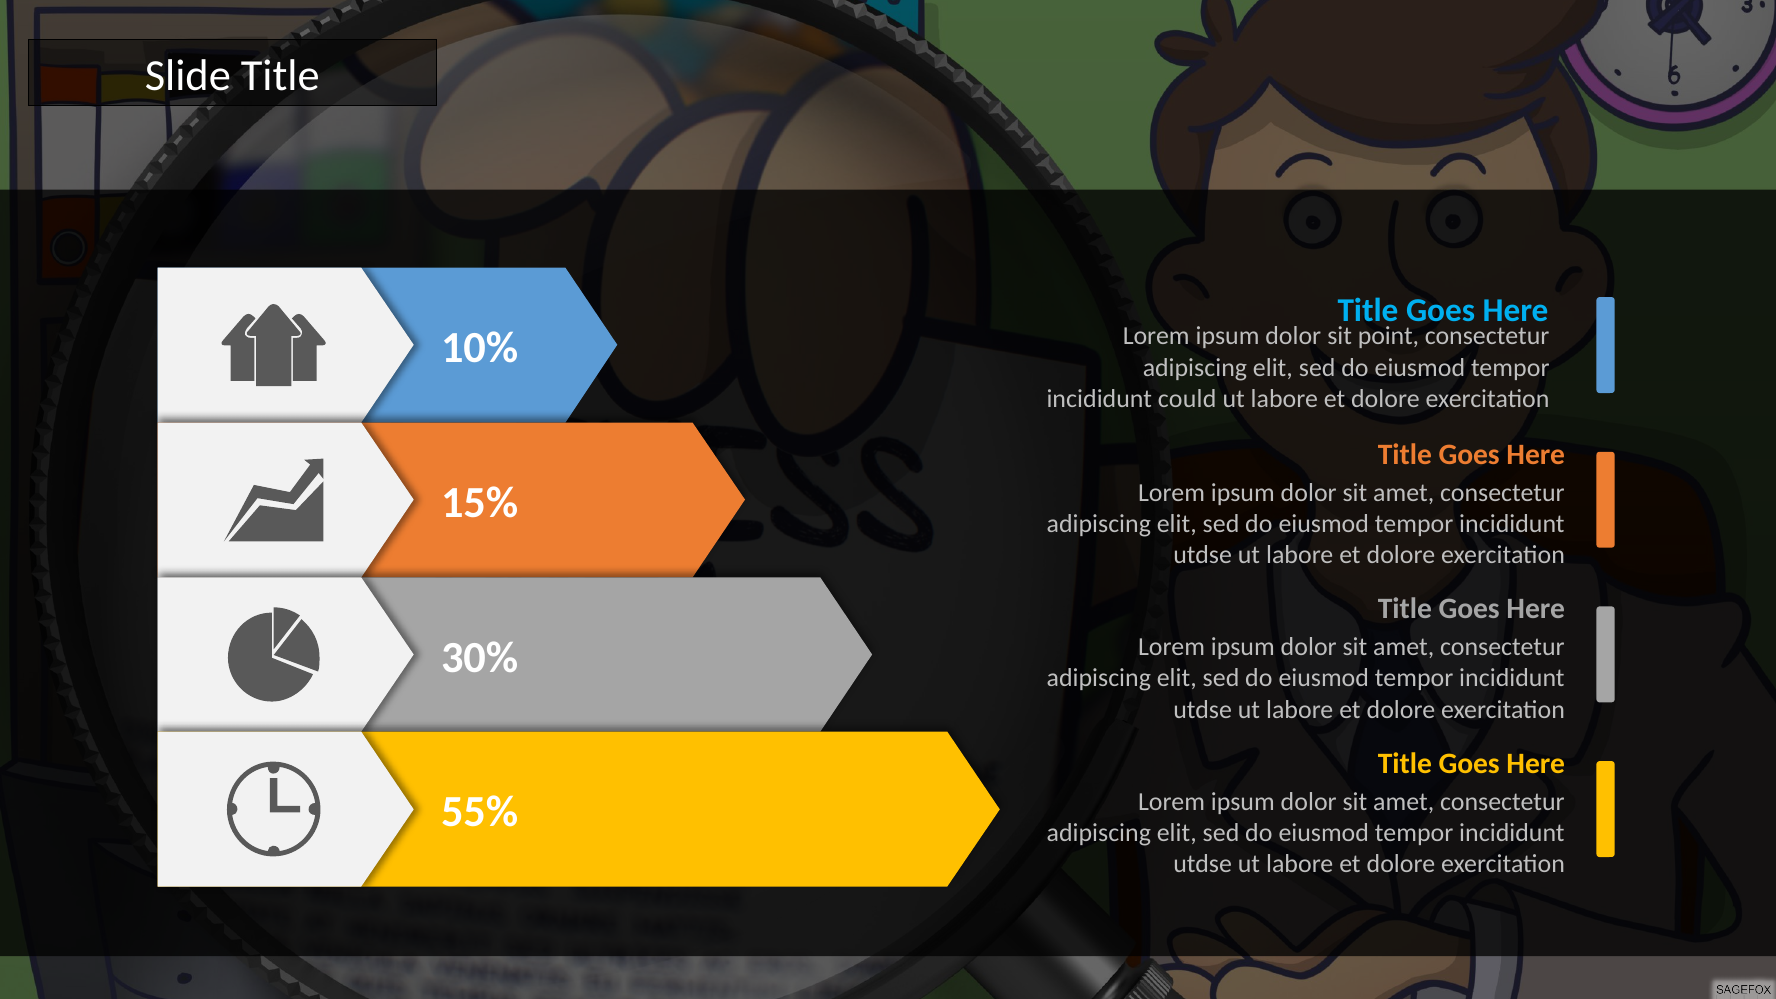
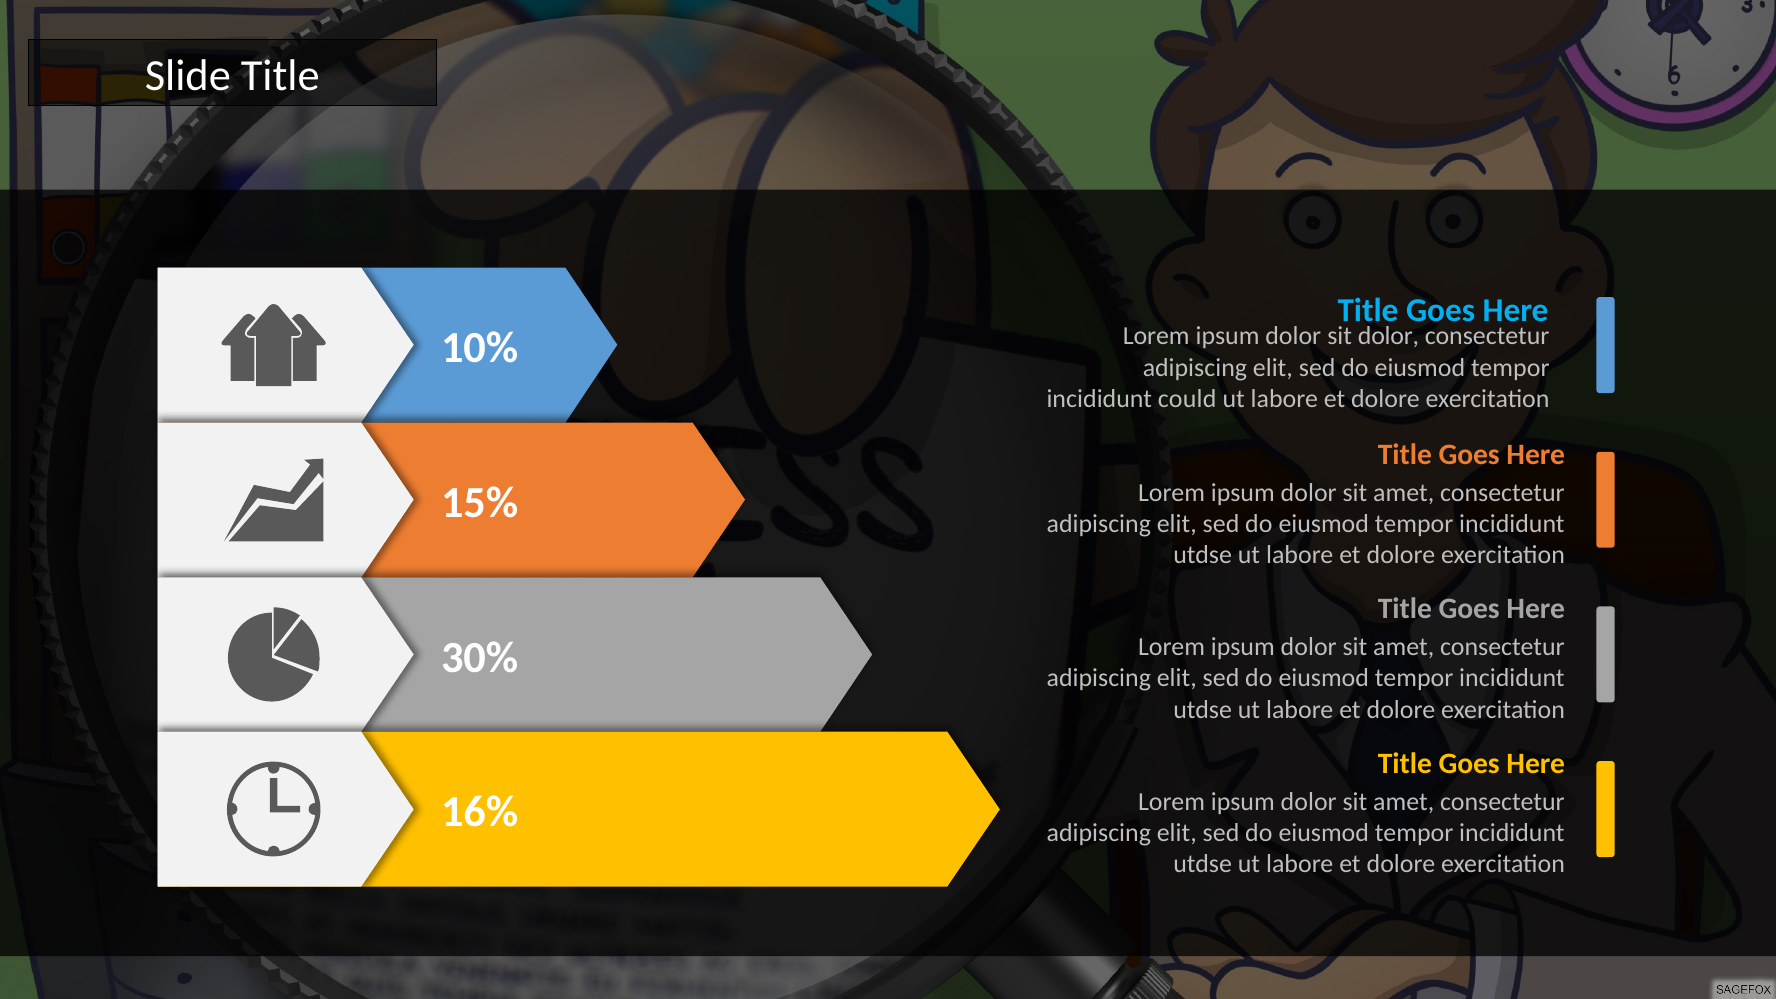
sit point: point -> dolor
55%: 55% -> 16%
